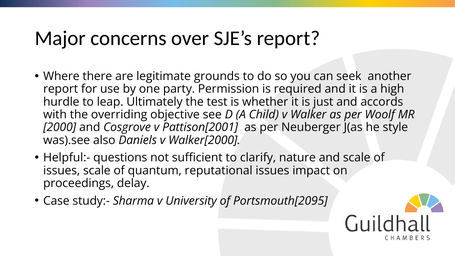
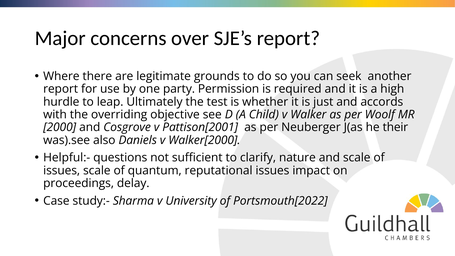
style: style -> their
Portsmouth[2095: Portsmouth[2095 -> Portsmouth[2022
